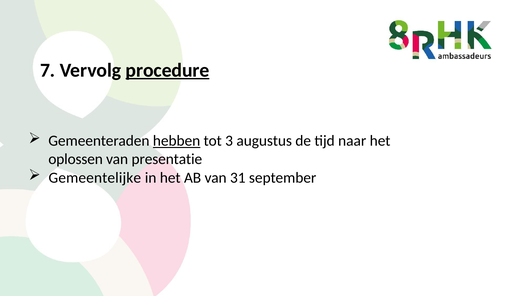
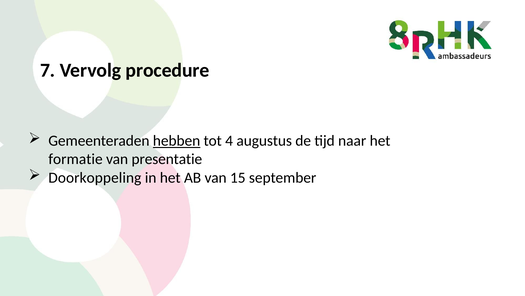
procedure underline: present -> none
3: 3 -> 4
oplossen: oplossen -> formatie
Gemeentelijke: Gemeentelijke -> Doorkoppeling
31: 31 -> 15
